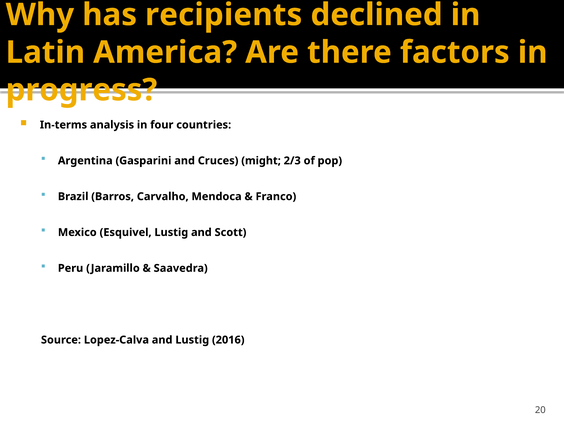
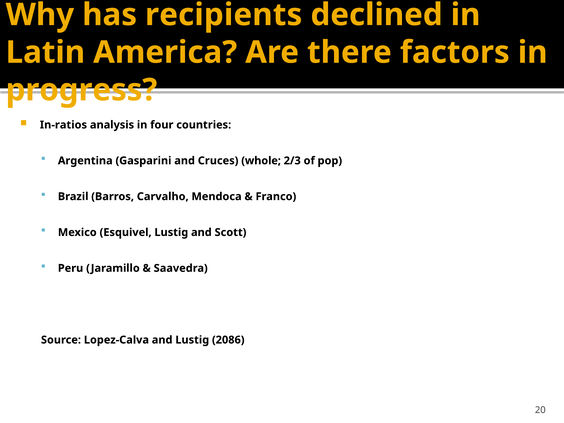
In-terms: In-terms -> In-ratios
might: might -> whole
2016: 2016 -> 2086
